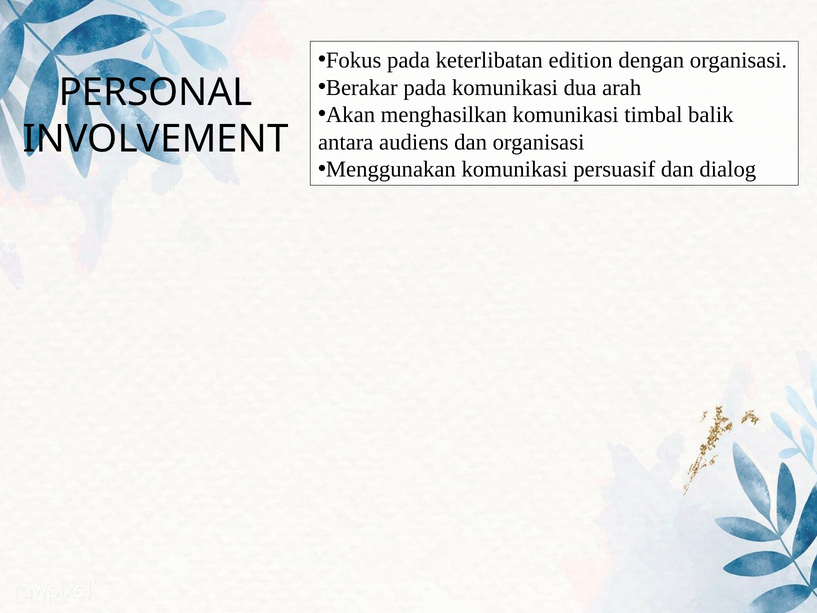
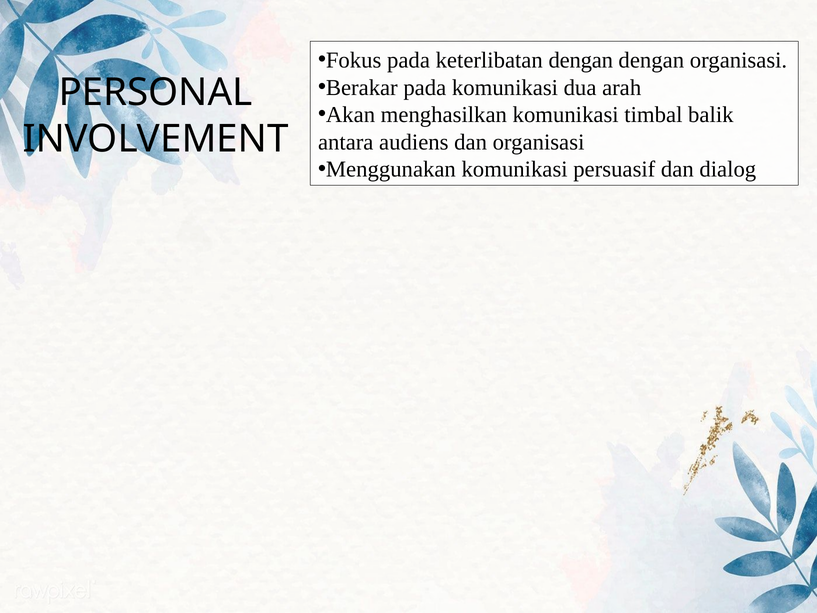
keterlibatan edition: edition -> dengan
